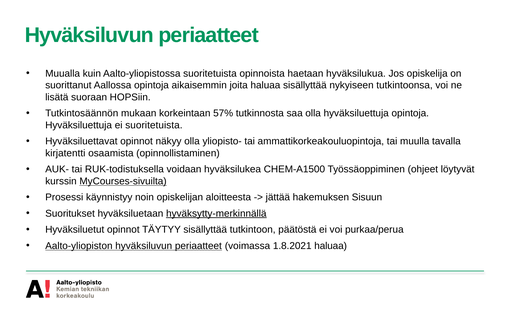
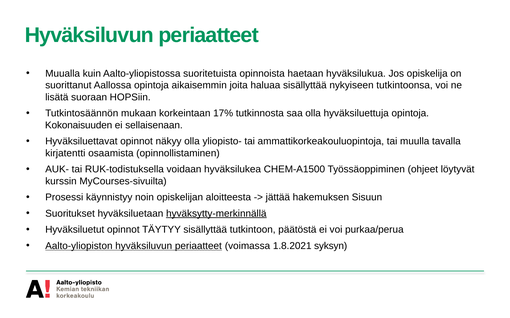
57%: 57% -> 17%
Hyväksiluettuja at (79, 126): Hyväksiluettuja -> Kokonaisuuden
ei suoritetuista: suoritetuista -> sellaisenaan
MyCourses-sivuilta underline: present -> none
1.8.2021 haluaa: haluaa -> syksyn
